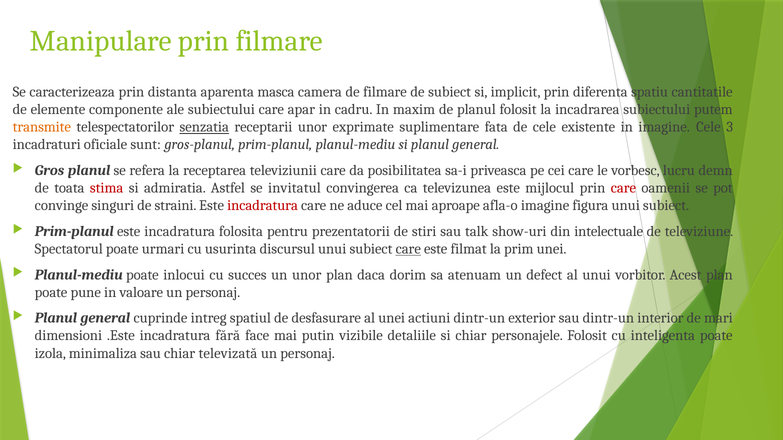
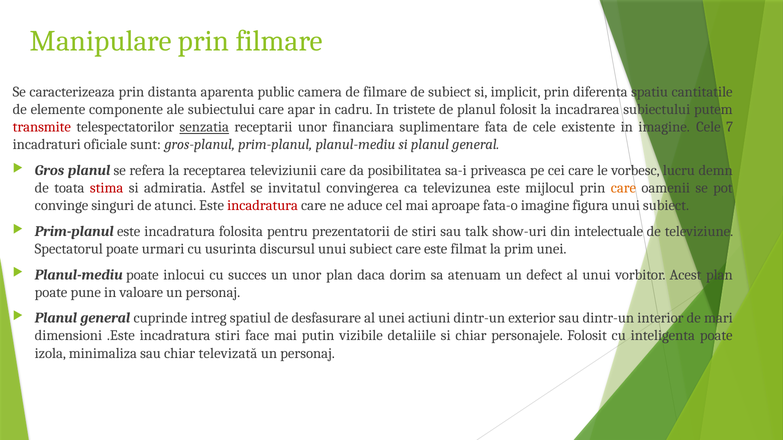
masca: masca -> public
maxim: maxim -> tristete
transmite colour: orange -> red
exprimate: exprimate -> financiara
3: 3 -> 7
care at (623, 188) colour: red -> orange
straini: straini -> atunci
afla-o: afla-o -> fata-o
care at (408, 249) underline: present -> none
incadratura fără: fără -> stiri
